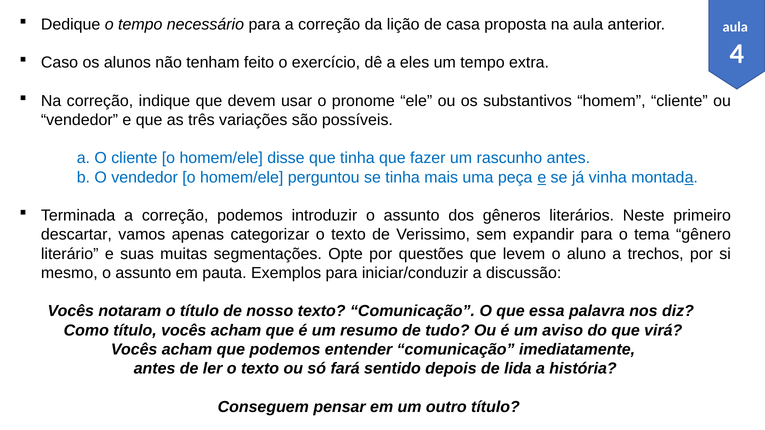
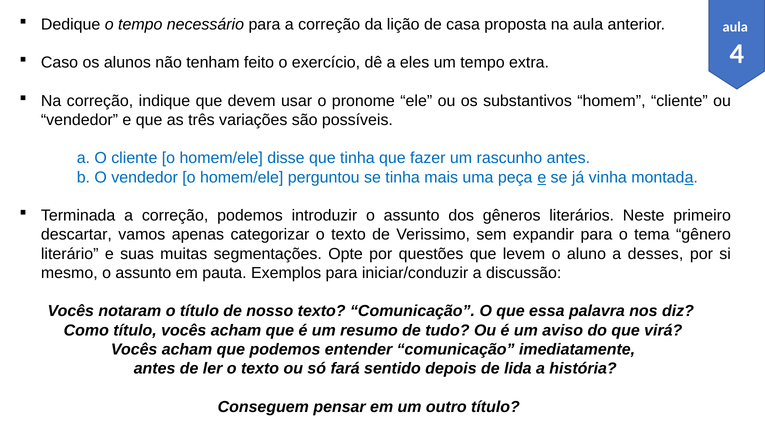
trechos: trechos -> desses
